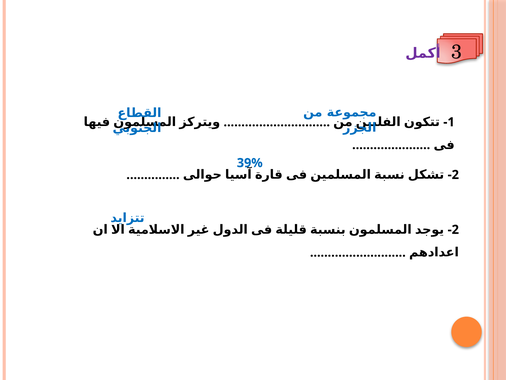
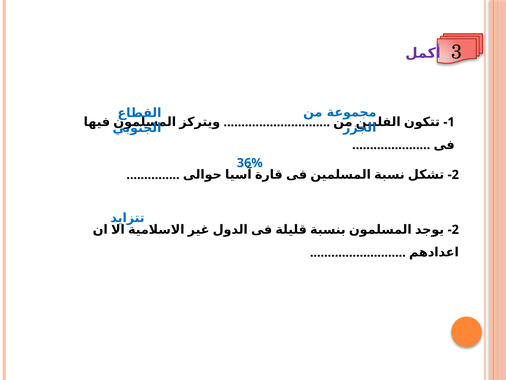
39%: 39% -> 36%
